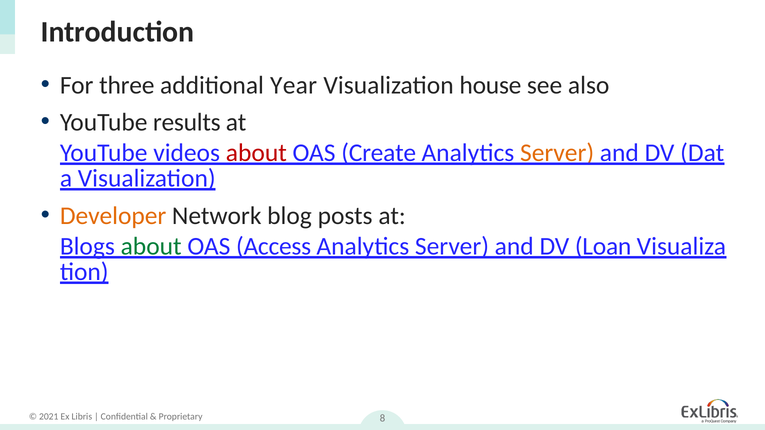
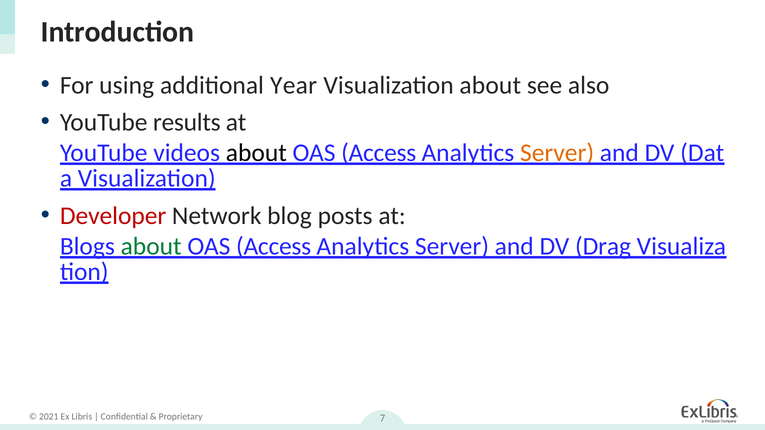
three: three -> using
Visualization house: house -> about
about at (256, 153) colour: red -> black
Create at (379, 153): Create -> Access
Developer colour: orange -> red
Loan: Loan -> Drag
8: 8 -> 7
